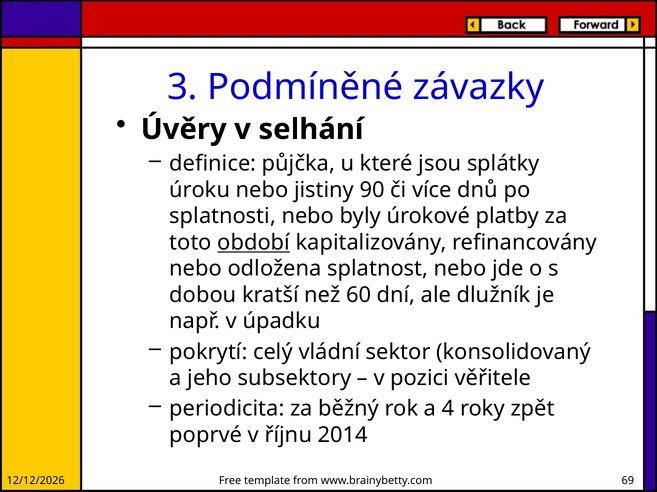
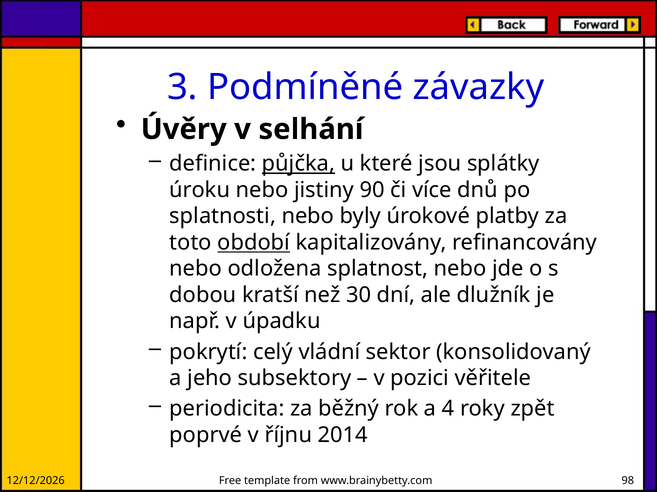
půjčka underline: none -> present
60: 60 -> 30
69: 69 -> 98
